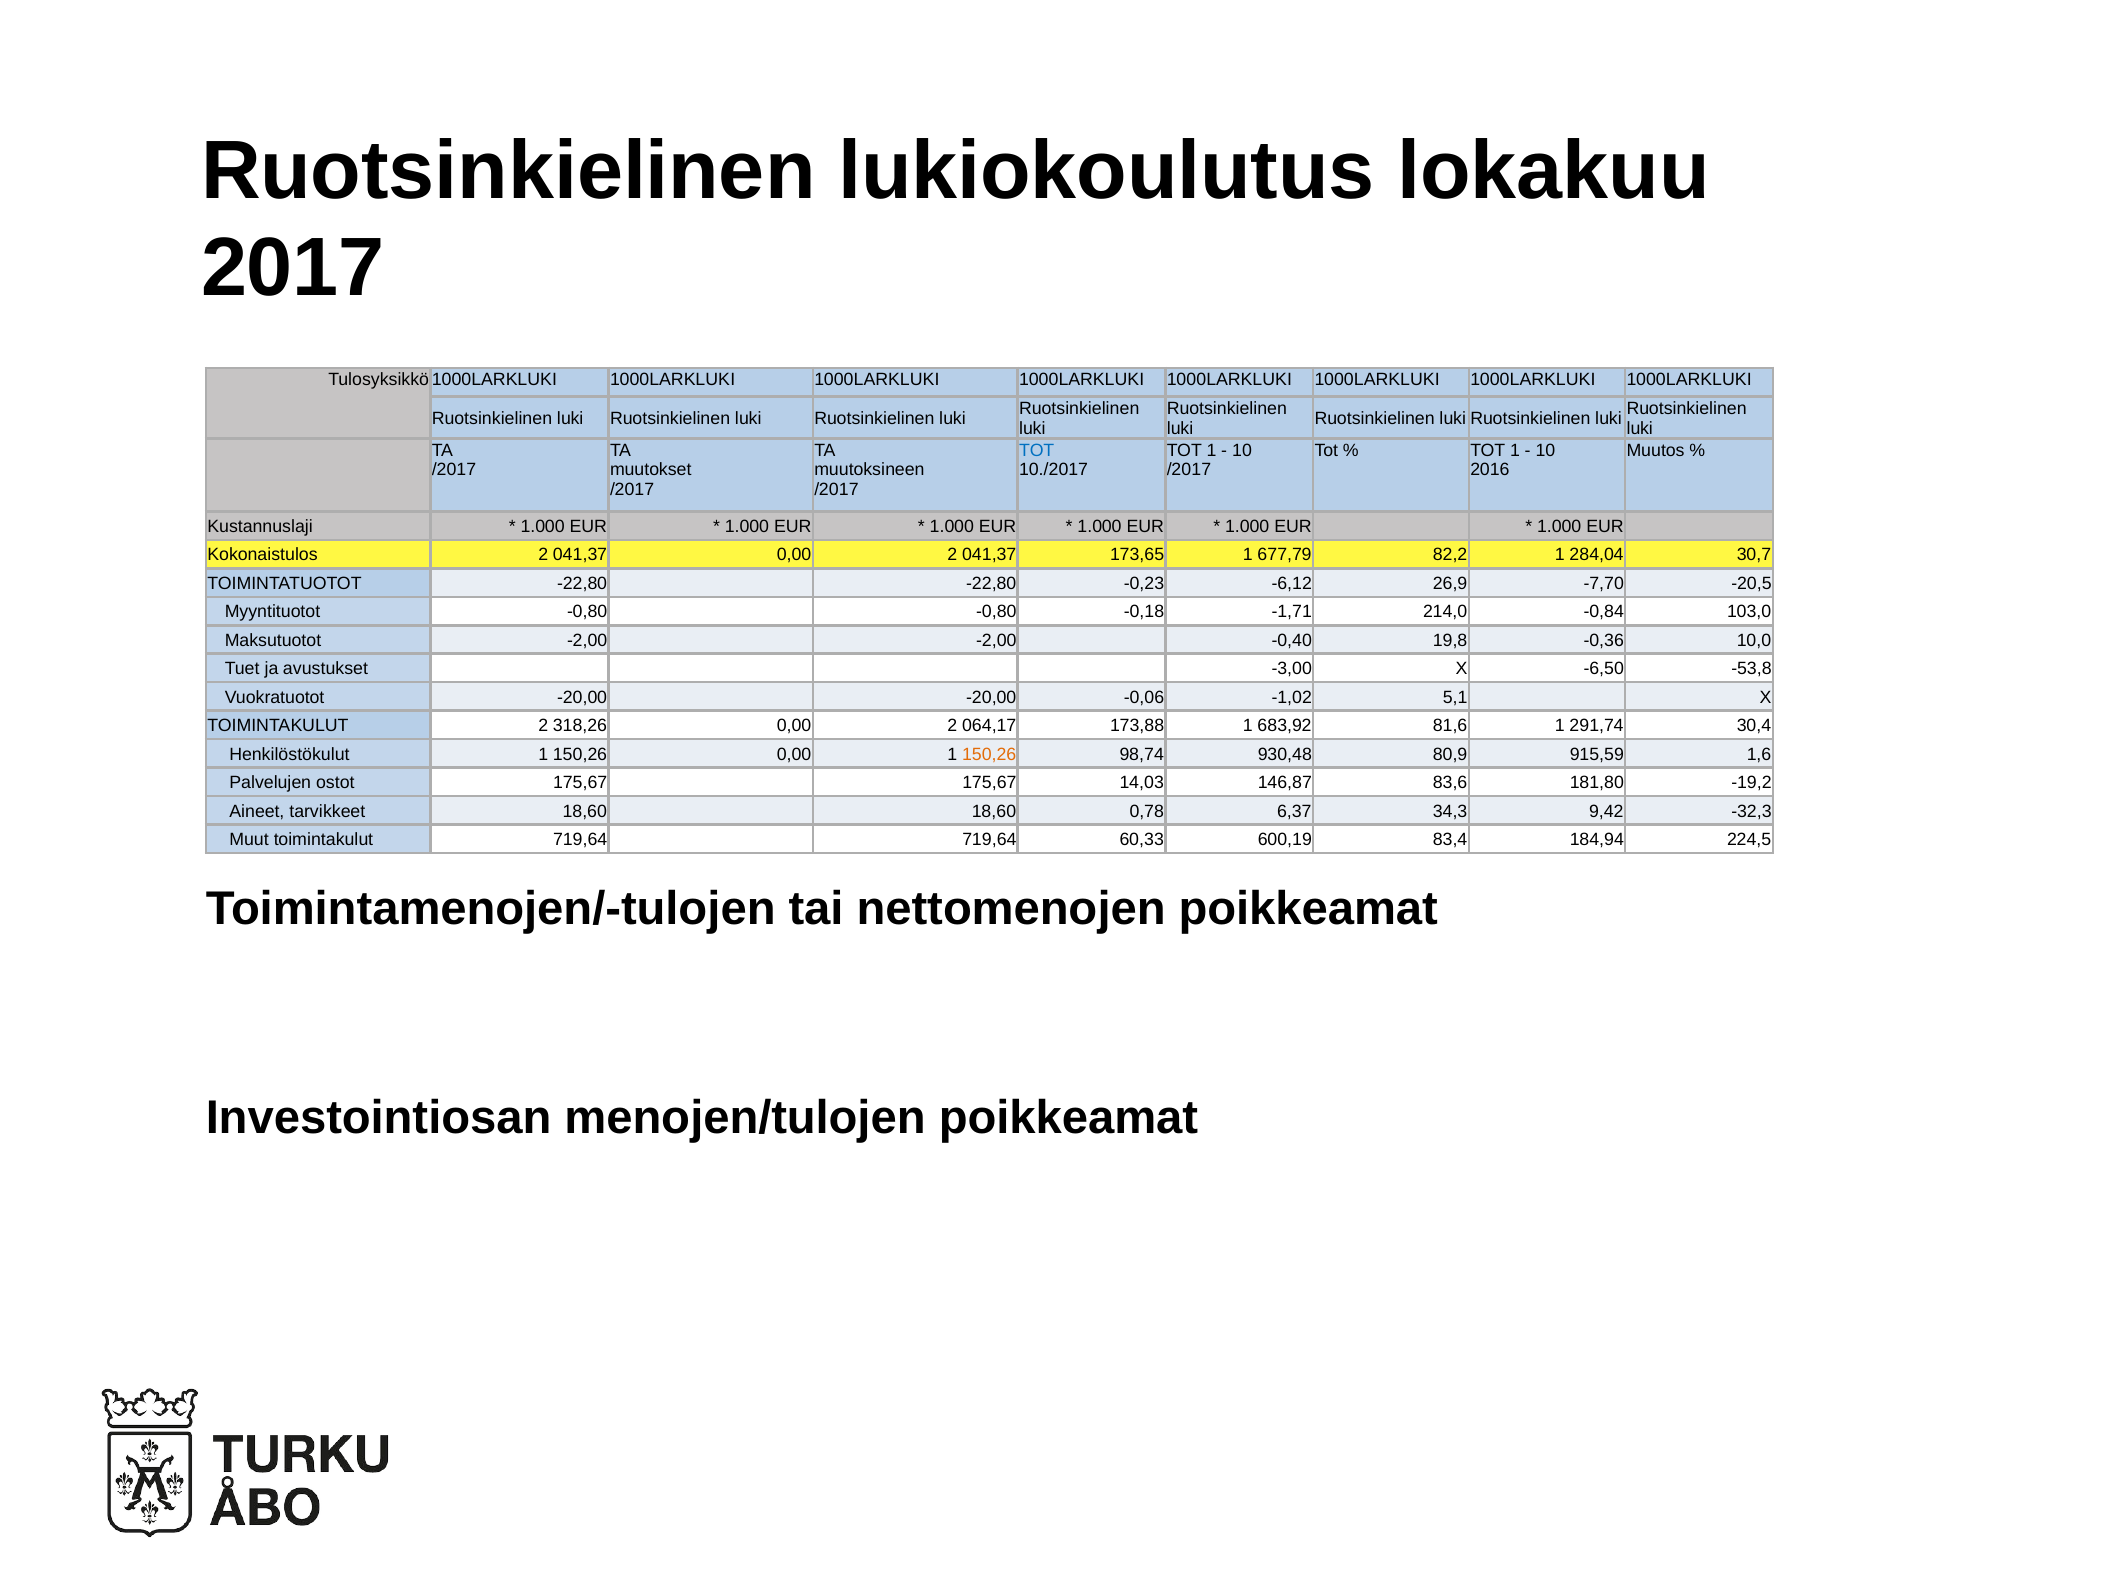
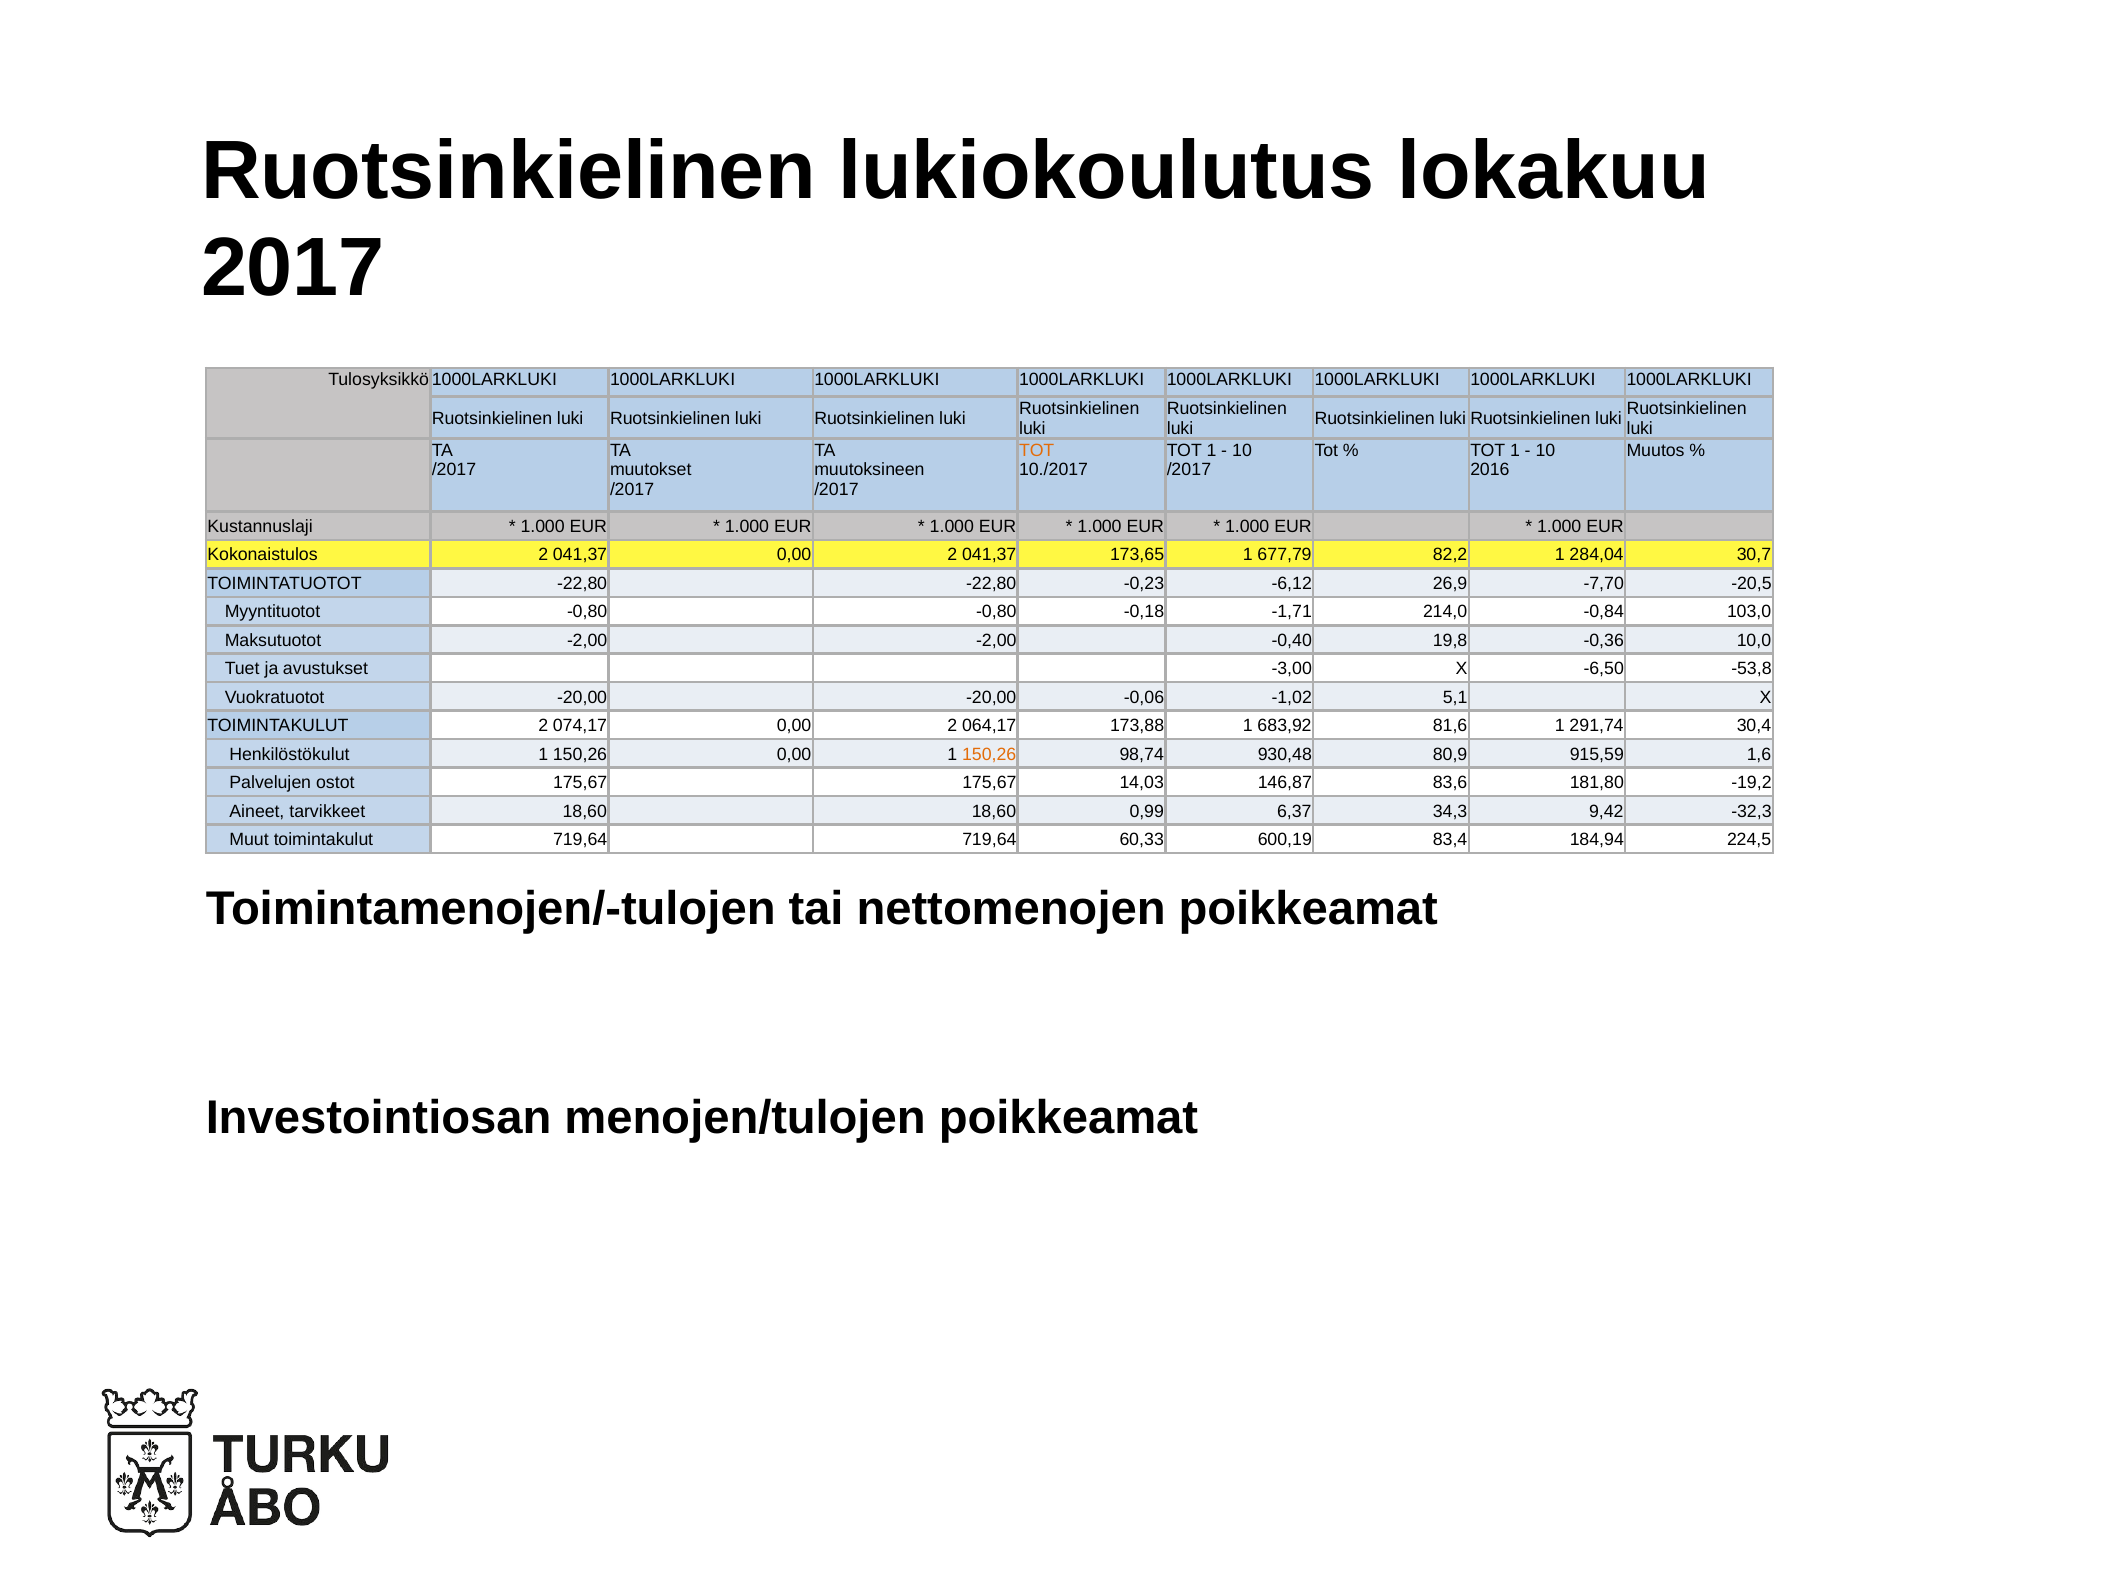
TOT at (1037, 450) colour: blue -> orange
318,26: 318,26 -> 074,17
0,78: 0,78 -> 0,99
